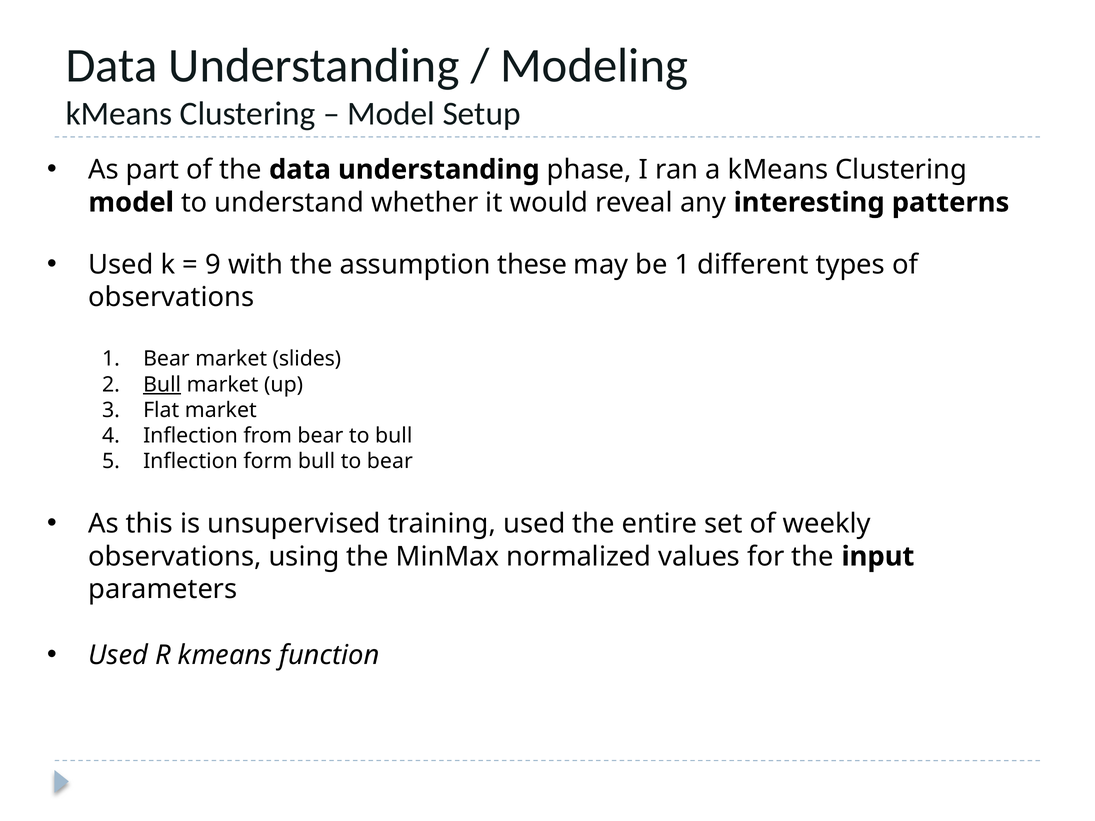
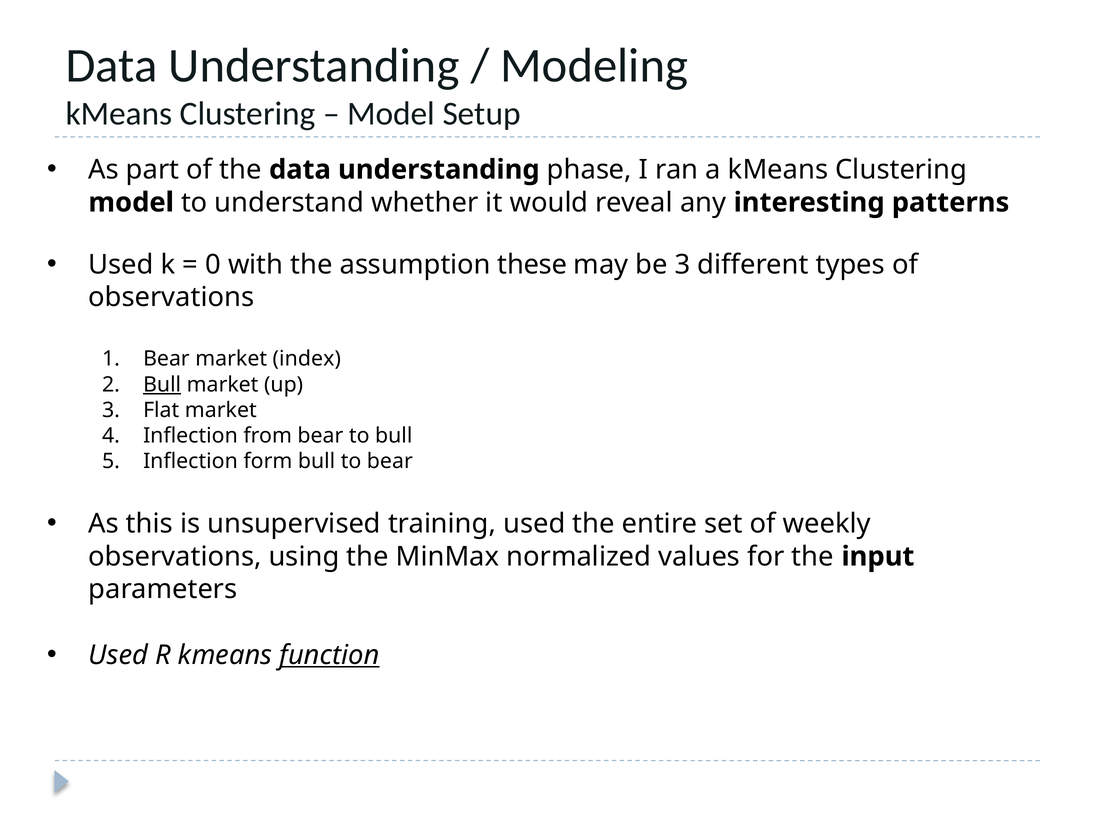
9: 9 -> 0
be 1: 1 -> 3
slides: slides -> index
function underline: none -> present
